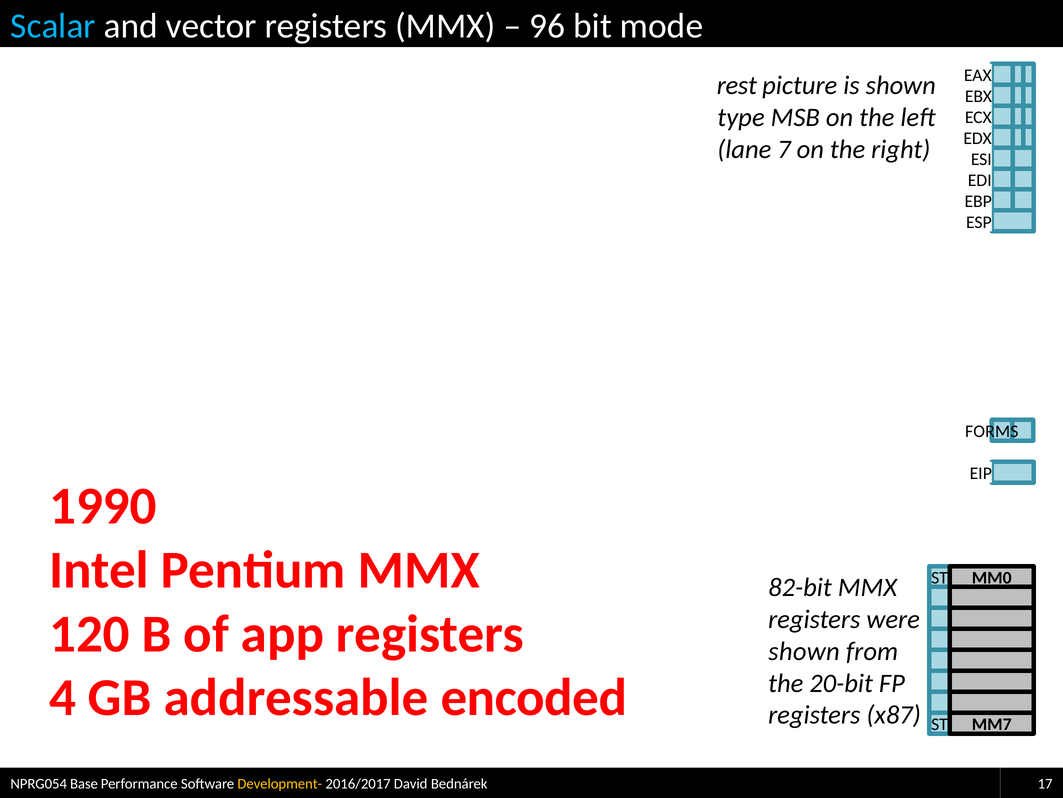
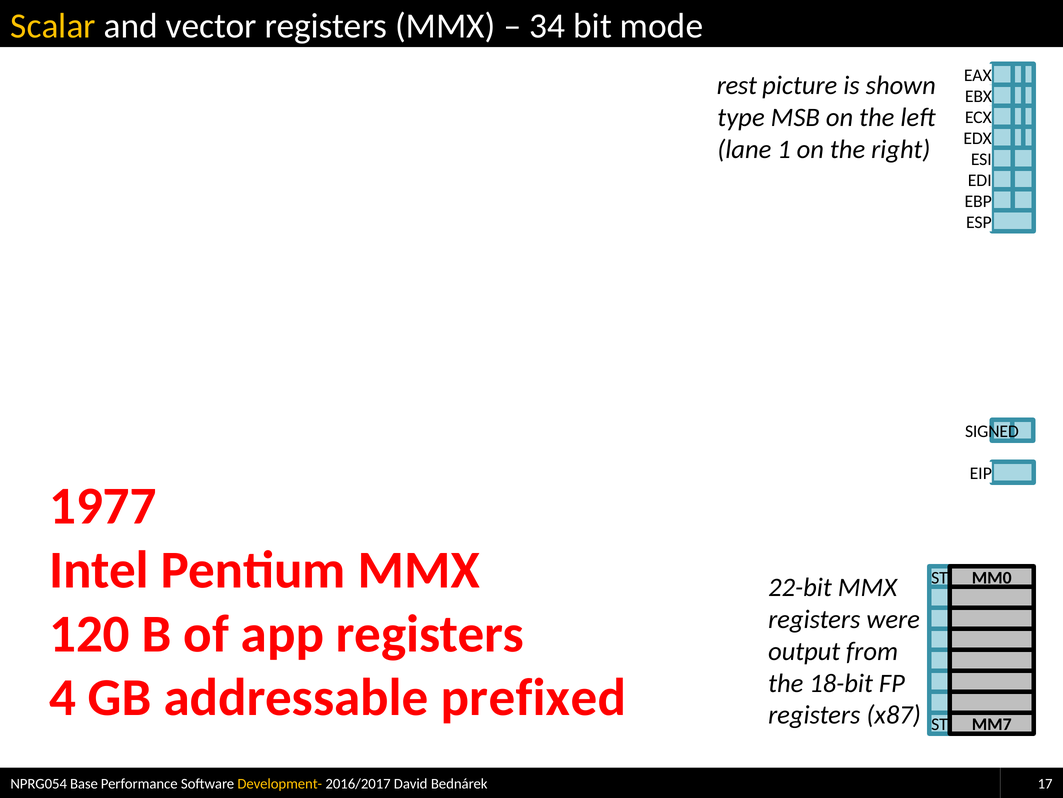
Scalar colour: light blue -> yellow
96: 96 -> 34
7: 7 -> 1
FORMS: FORMS -> SIGNED
1990: 1990 -> 1977
82-bit: 82-bit -> 22-bit
shown at (804, 651): shown -> output
20-bit: 20-bit -> 18-bit
encoded: encoded -> prefixed
